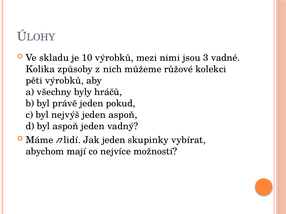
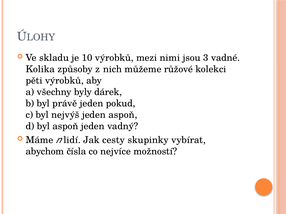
hráčů: hráčů -> dárek
Jak jeden: jeden -> cesty
mají: mají -> čísla
